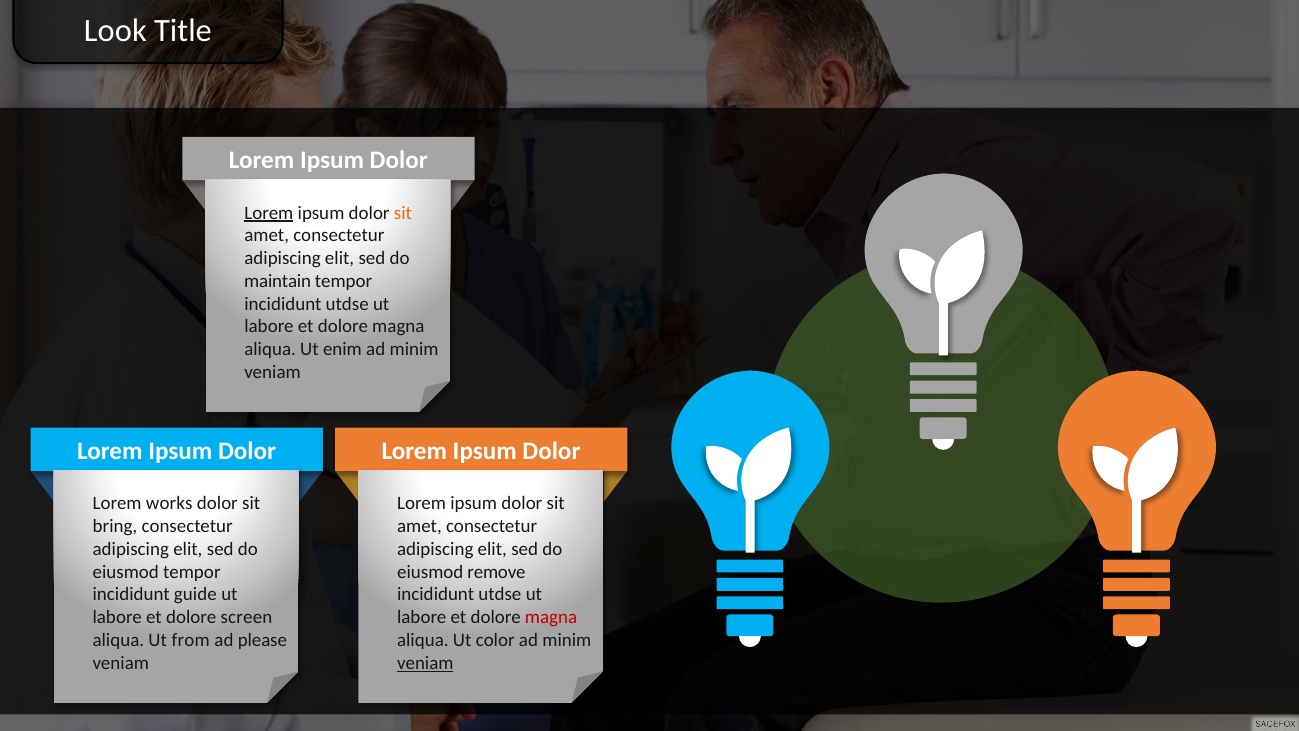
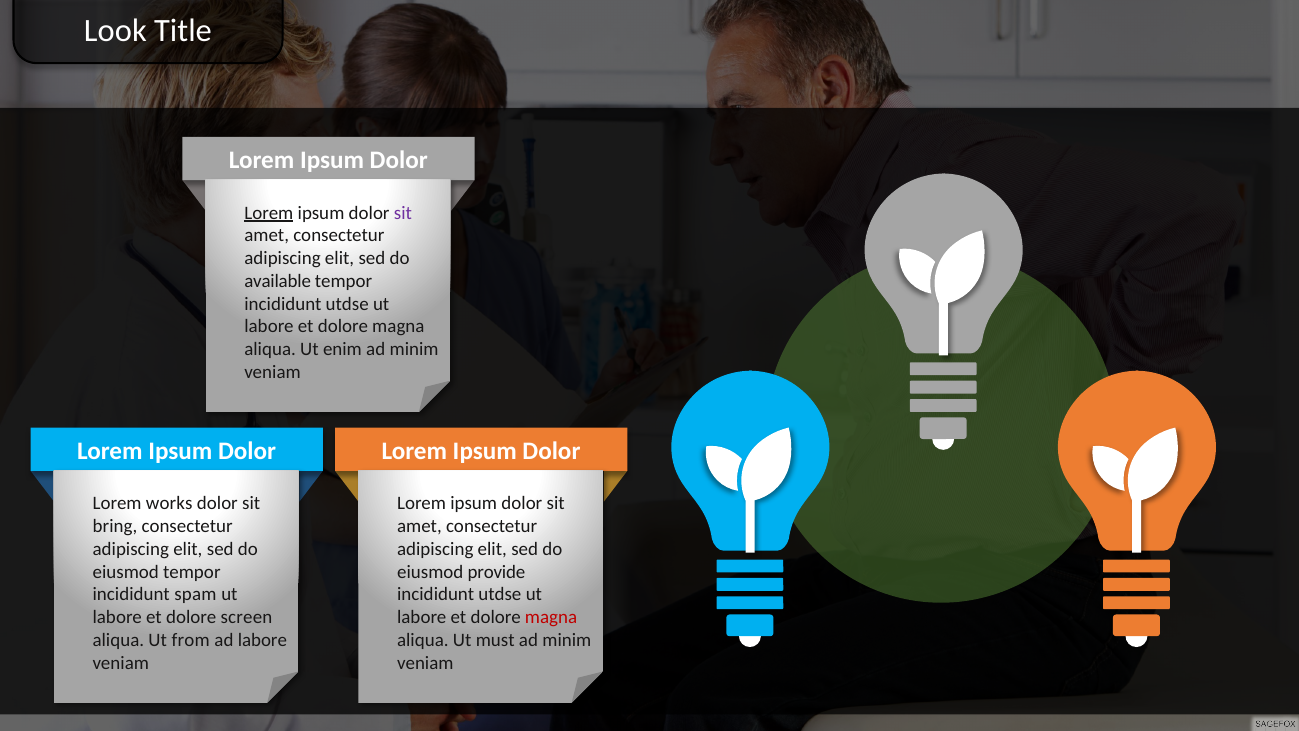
sit at (403, 213) colour: orange -> purple
maintain: maintain -> available
remove: remove -> provide
guide: guide -> spam
ad please: please -> labore
color: color -> must
veniam at (425, 663) underline: present -> none
